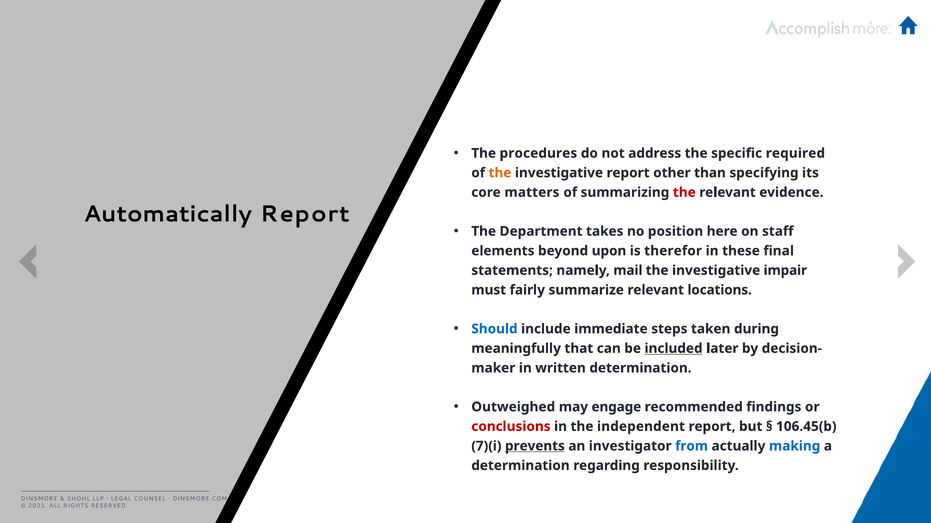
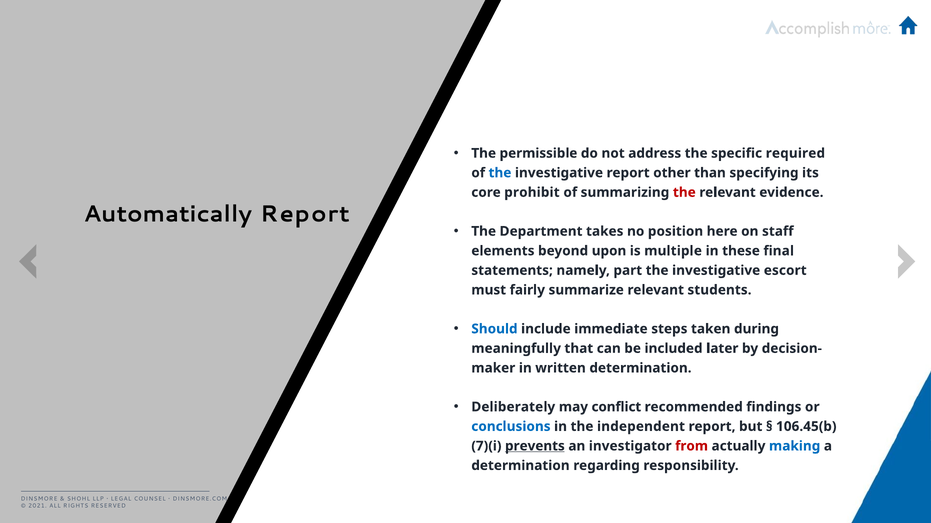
procedures: procedures -> permissible
the at (500, 173) colour: orange -> blue
matters: matters -> prohibit
therefor: therefor -> multiple
mail: mail -> part
impair: impair -> escort
locations: locations -> students
included underline: present -> none
Outweighed: Outweighed -> Deliberately
engage: engage -> conflict
conclusions colour: red -> blue
from colour: blue -> red
